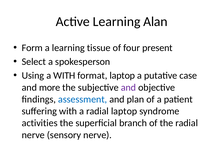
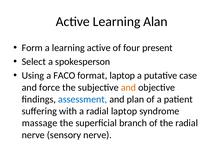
learning tissue: tissue -> active
a WITH: WITH -> FACO
more: more -> force
and at (128, 88) colour: purple -> orange
activities: activities -> massage
